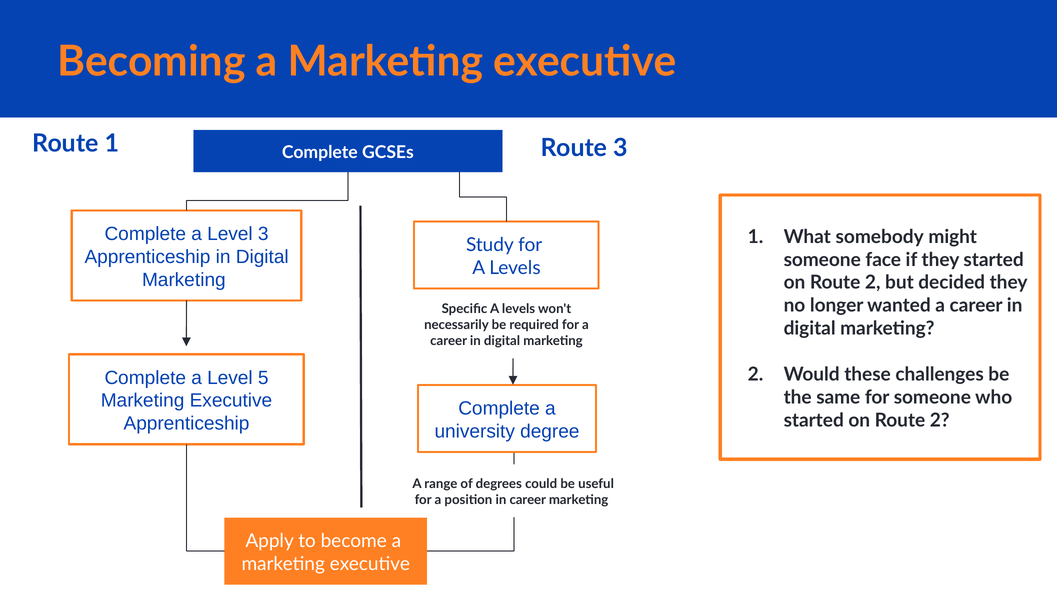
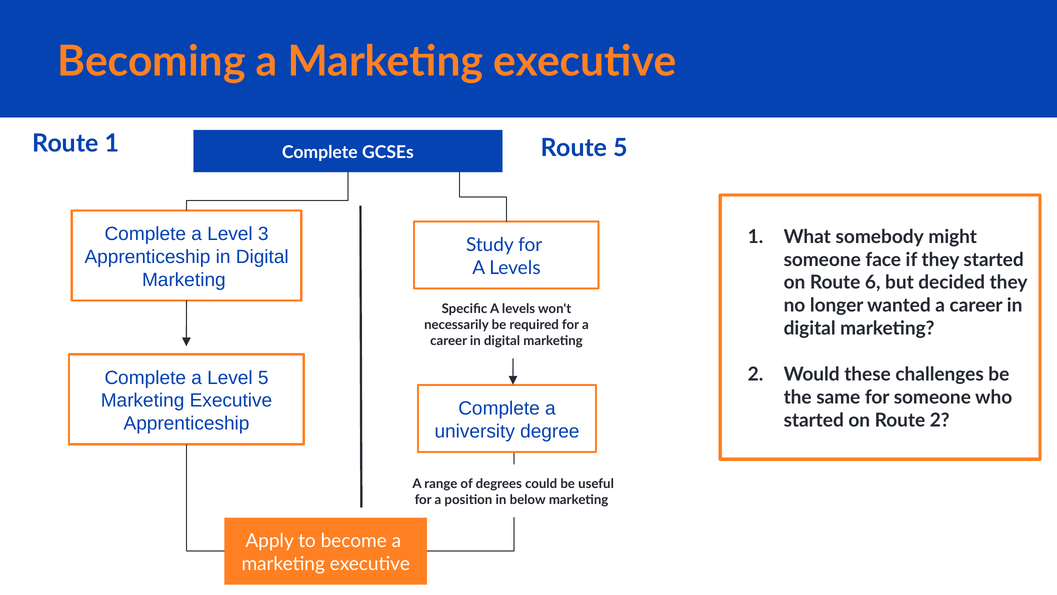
Route 3: 3 -> 5
2 at (873, 282): 2 -> 6
in career: career -> below
